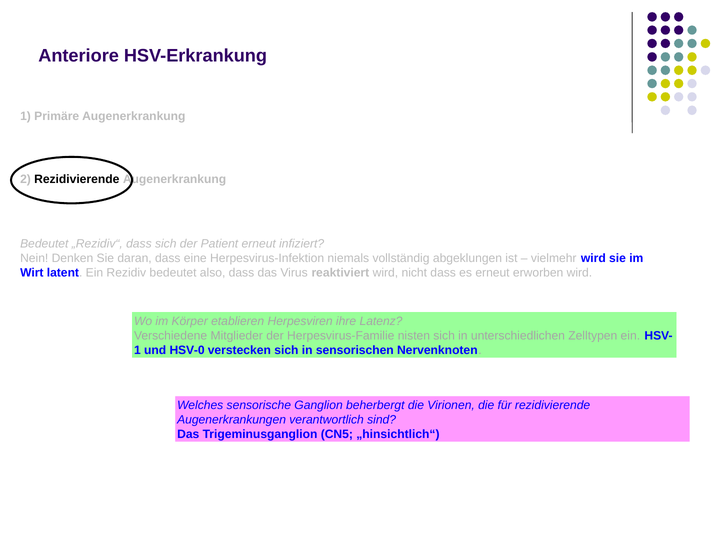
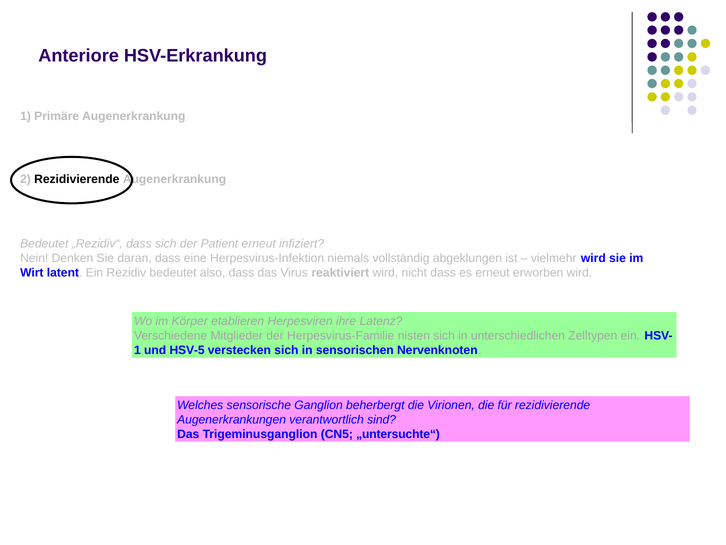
HSV-0: HSV-0 -> HSV-5
„hinsichtlich“: „hinsichtlich“ -> „untersuchte“
